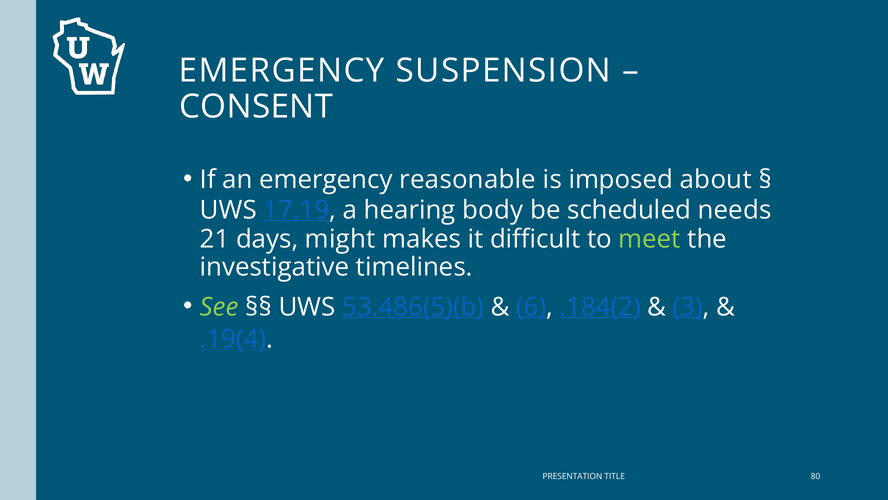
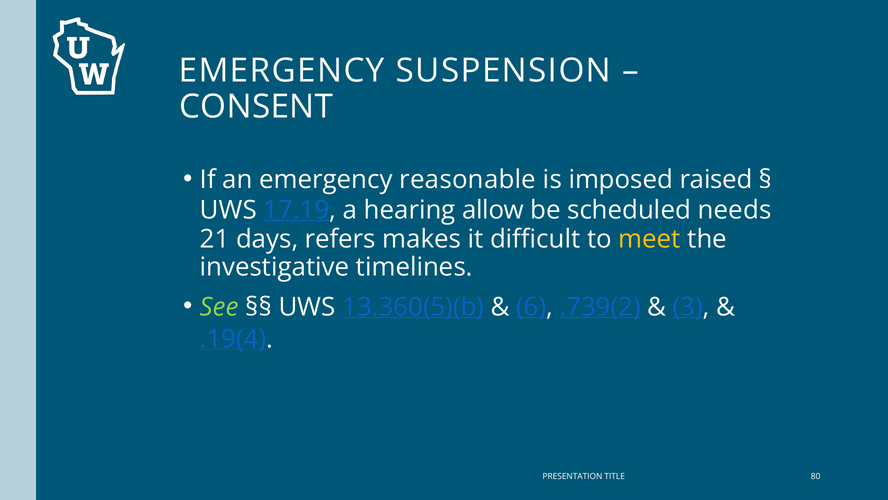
about: about -> raised
body: body -> allow
might: might -> refers
meet colour: light green -> yellow
53.486(5)(b: 53.486(5)(b -> 13.360(5)(b
.184(2: .184(2 -> .739(2
